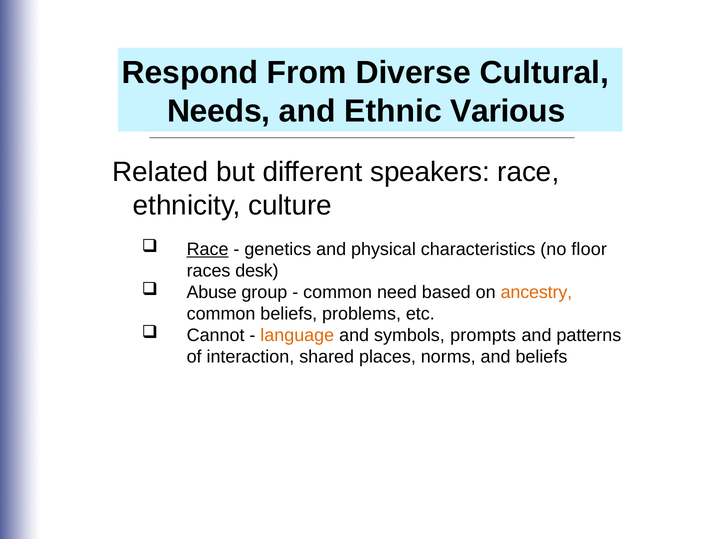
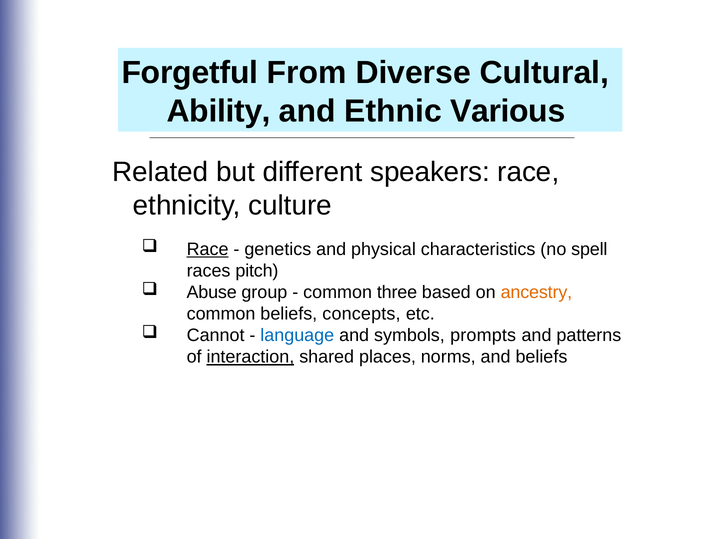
Respond: Respond -> Forgetful
Needs: Needs -> Ability
floor: floor -> spell
desk: desk -> pitch
need: need -> three
problems: problems -> concepts
language colour: orange -> blue
interaction underline: none -> present
